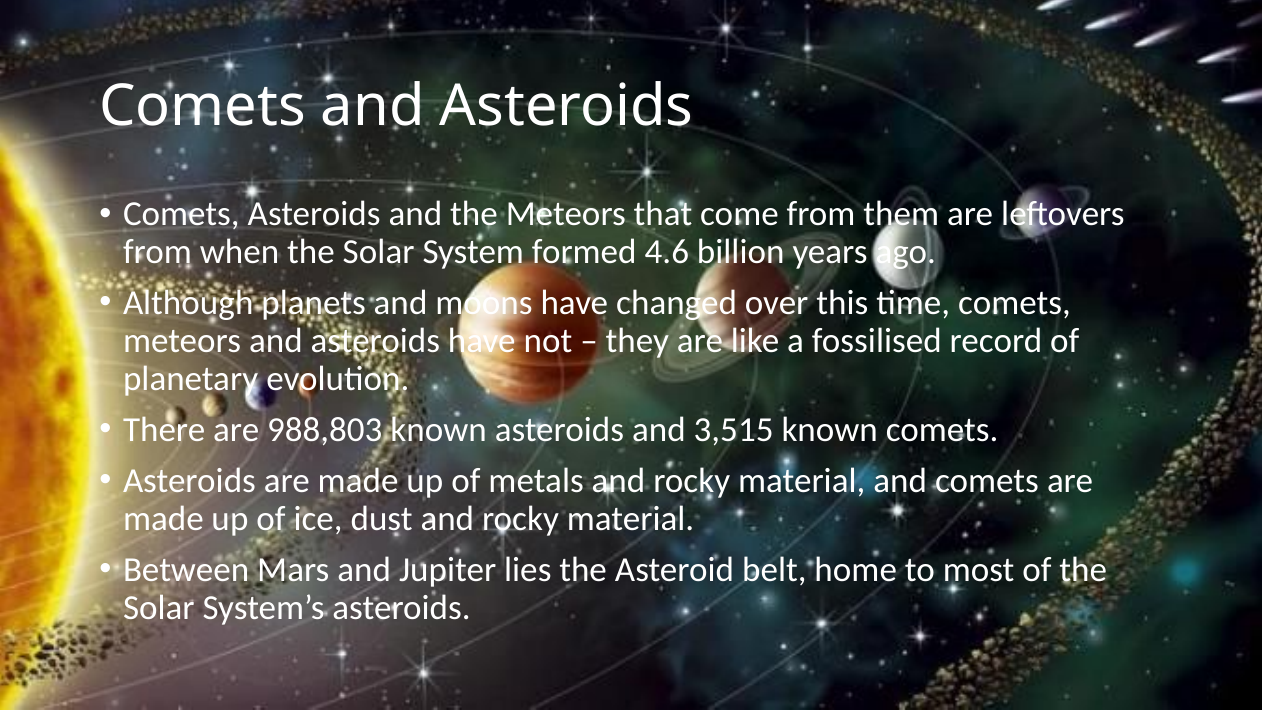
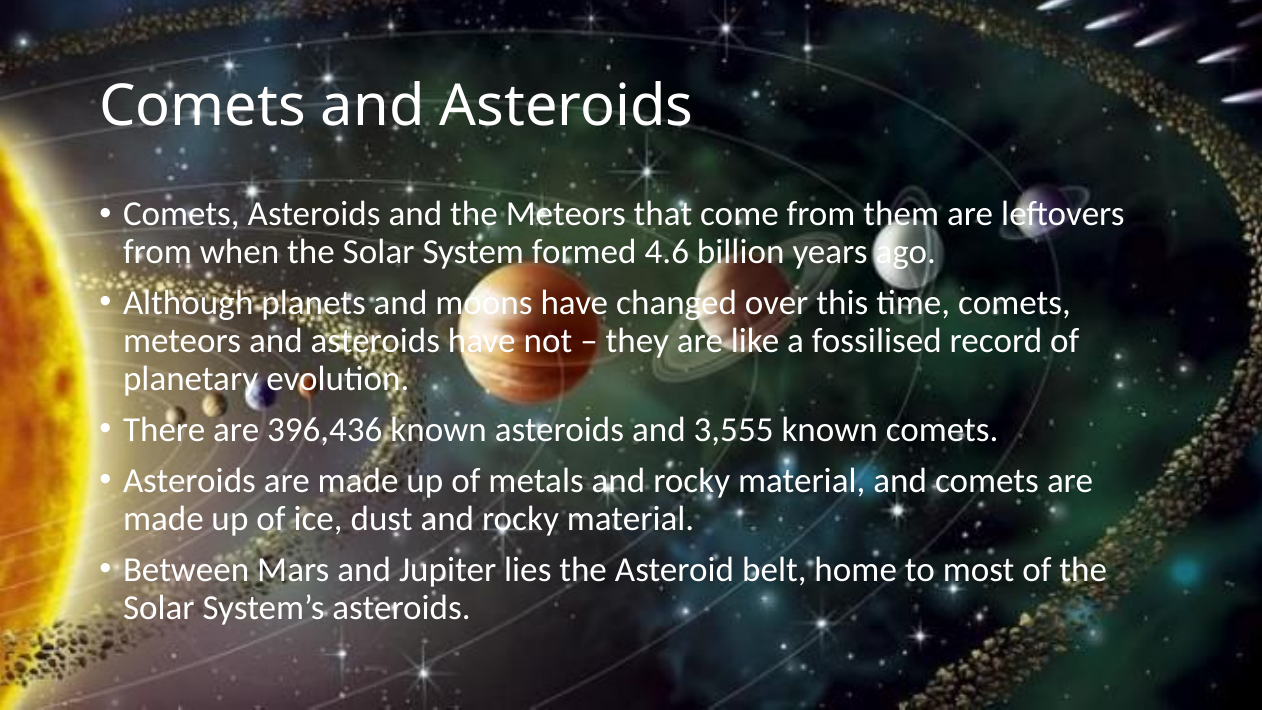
988,803: 988,803 -> 396,436
3,515: 3,515 -> 3,555
